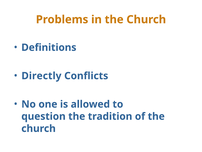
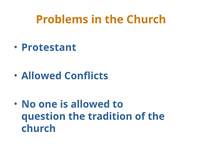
Definitions: Definitions -> Protestant
Directly at (41, 76): Directly -> Allowed
